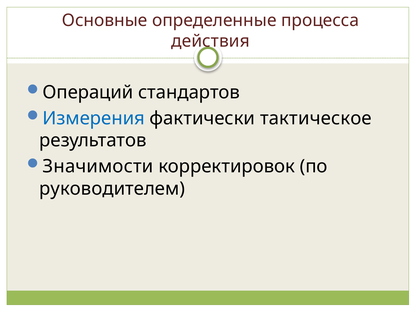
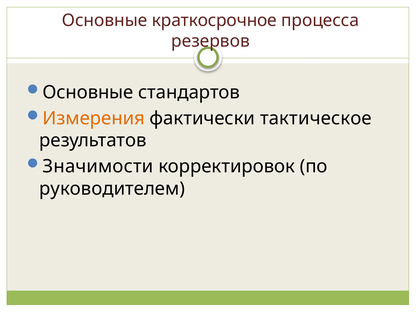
определенные: определенные -> краткосрочное
действия: действия -> резервов
Операций at (88, 92): Операций -> Основные
Измерения colour: blue -> orange
